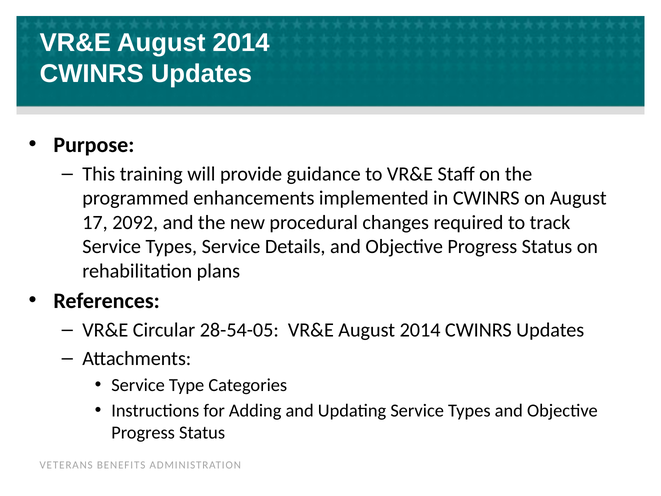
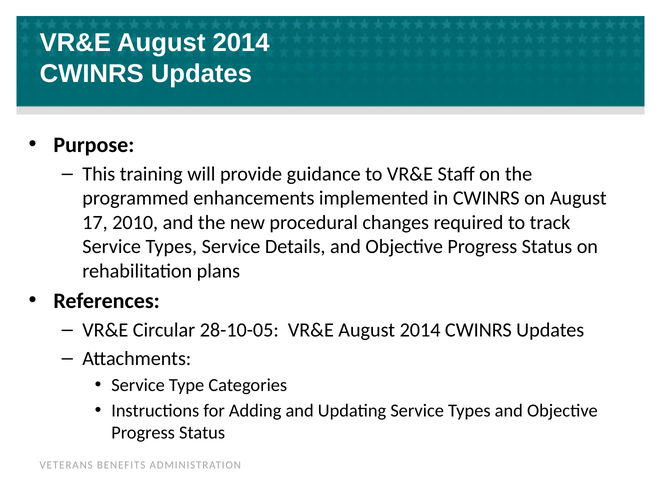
2092: 2092 -> 2010
28-54-05: 28-54-05 -> 28-10-05
